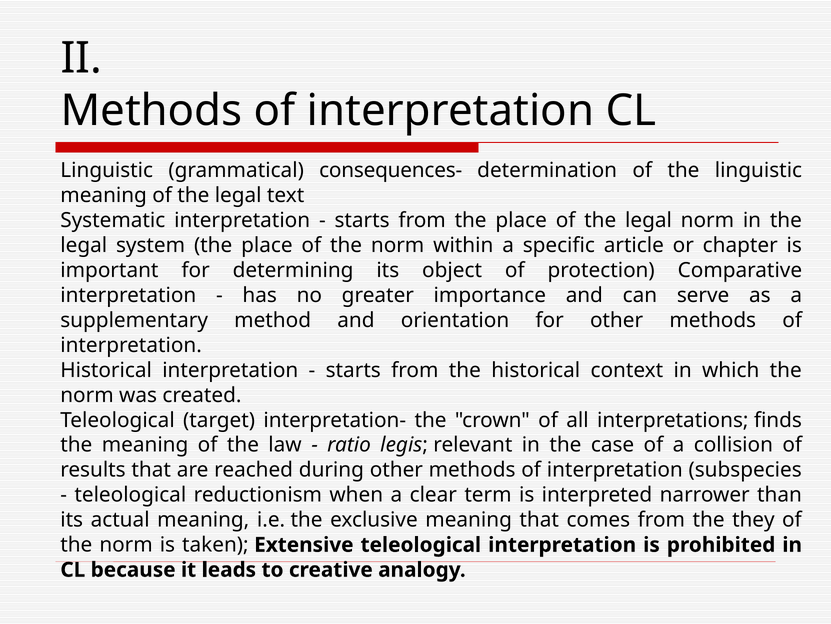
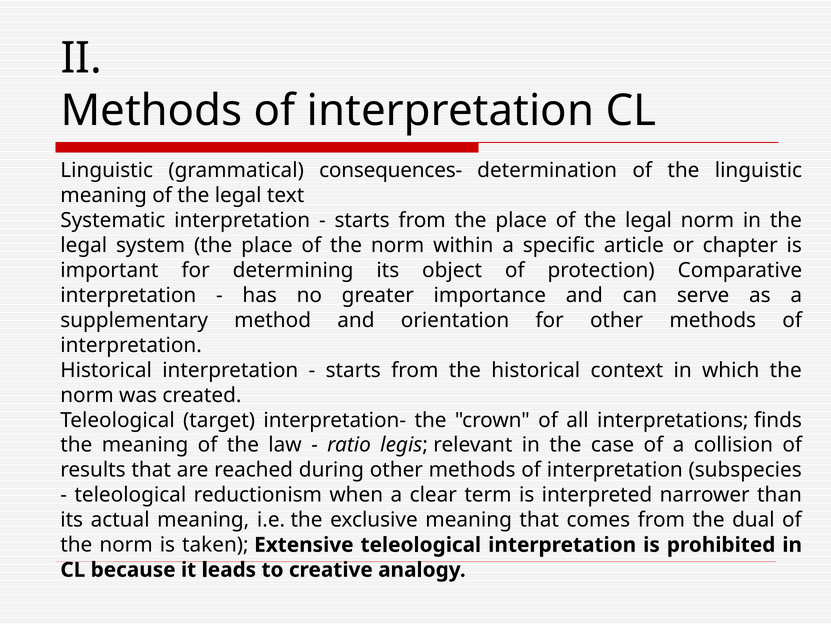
they: they -> dual
